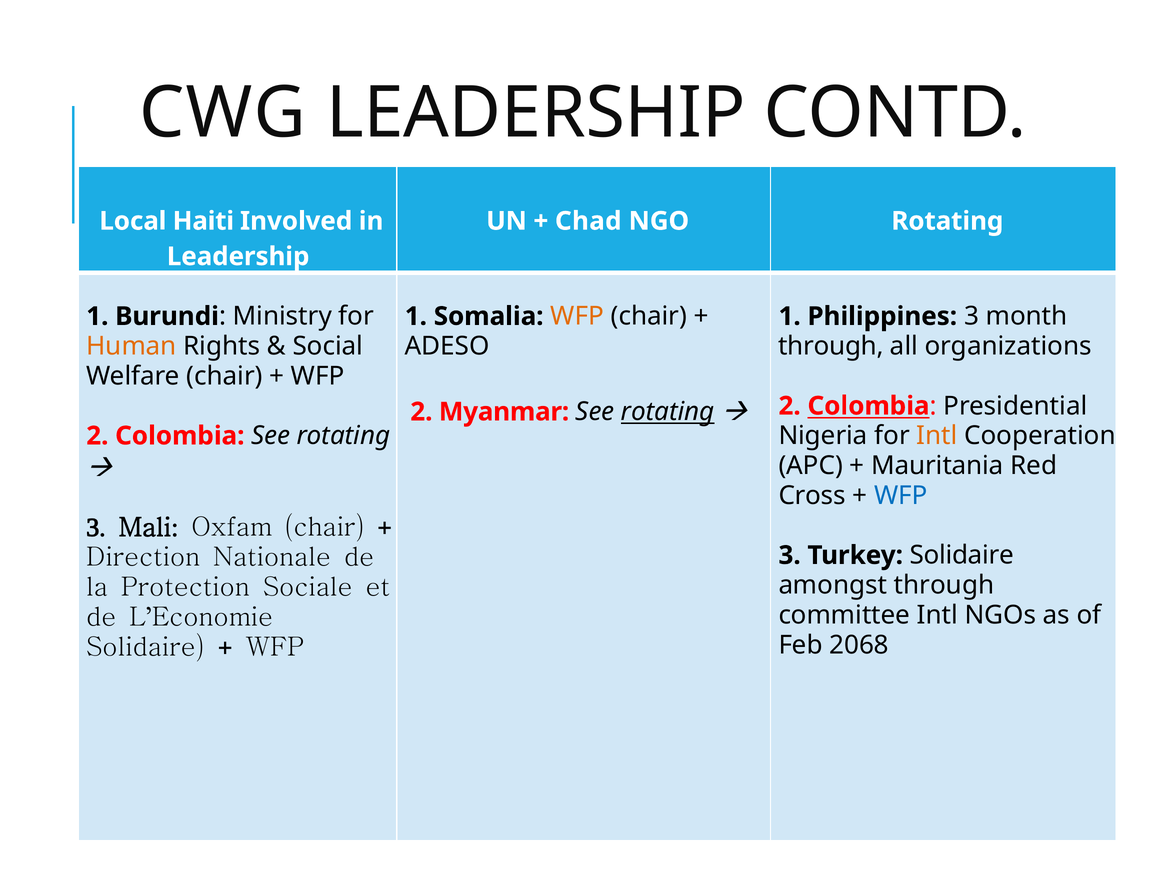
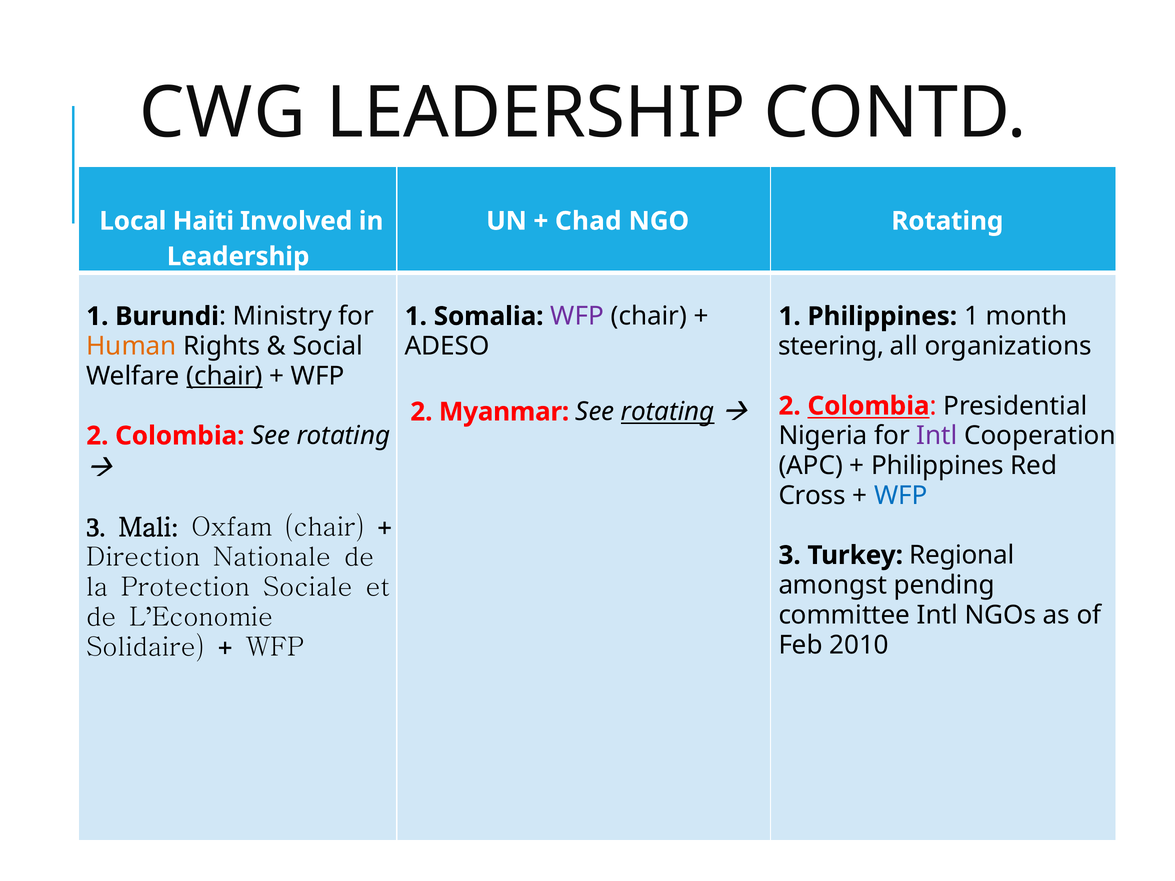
WFP at (577, 316) colour: orange -> purple
Philippines 3: 3 -> 1
through at (831, 346): through -> steering
chair at (224, 376) underline: none -> present
Intl at (937, 436) colour: orange -> purple
Mauritania at (937, 466): Mauritania -> Philippines
Turkey Solidaire: Solidaire -> Regional
amongst through: through -> pending
2068: 2068 -> 2010
